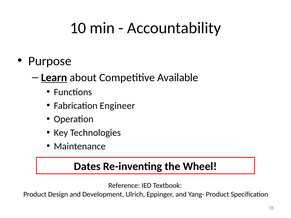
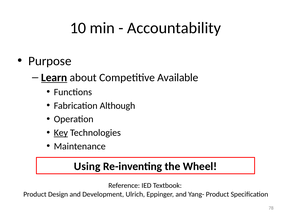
Engineer: Engineer -> Although
Key underline: none -> present
Dates: Dates -> Using
